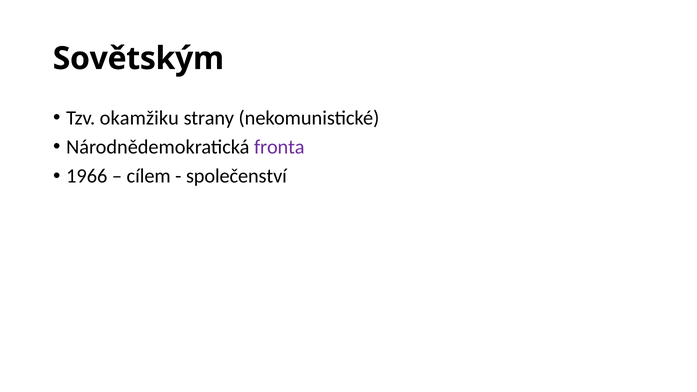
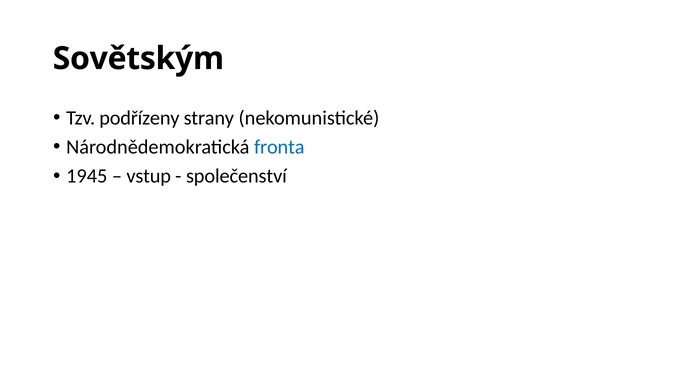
okamžiku: okamžiku -> podřízeny
fronta colour: purple -> blue
1966: 1966 -> 1945
cílem: cílem -> vstup
